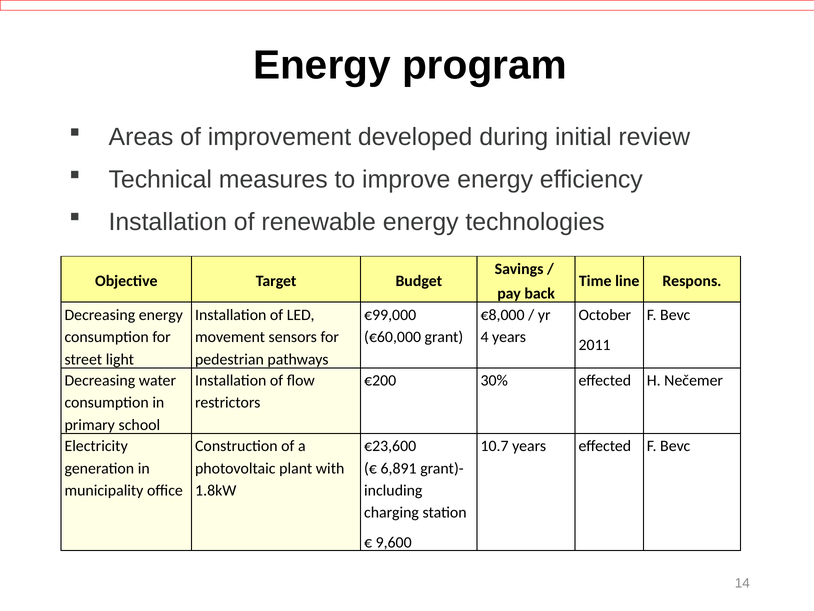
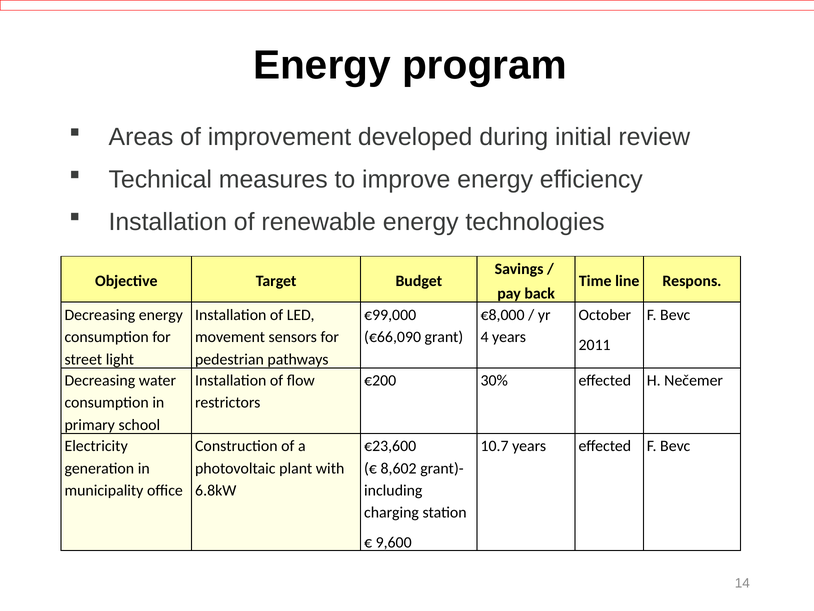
€60,000: €60,000 -> €66,090
6,891: 6,891 -> 8,602
1.8kW: 1.8kW -> 6.8kW
